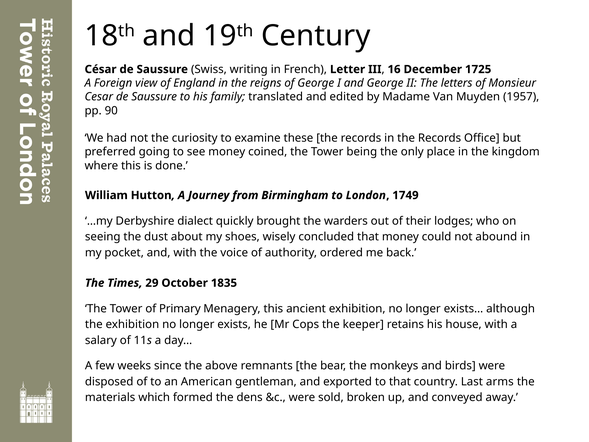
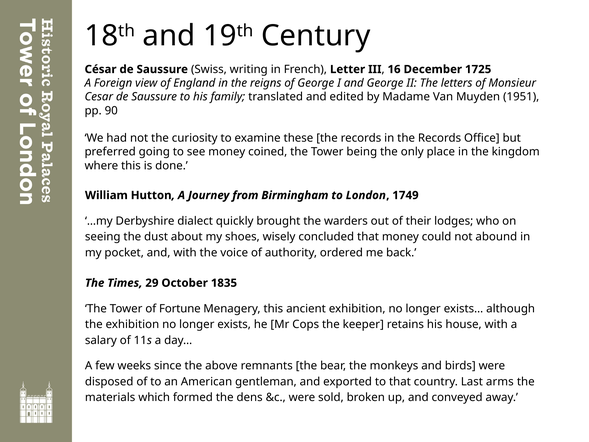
1957: 1957 -> 1951
Primary: Primary -> Fortune
